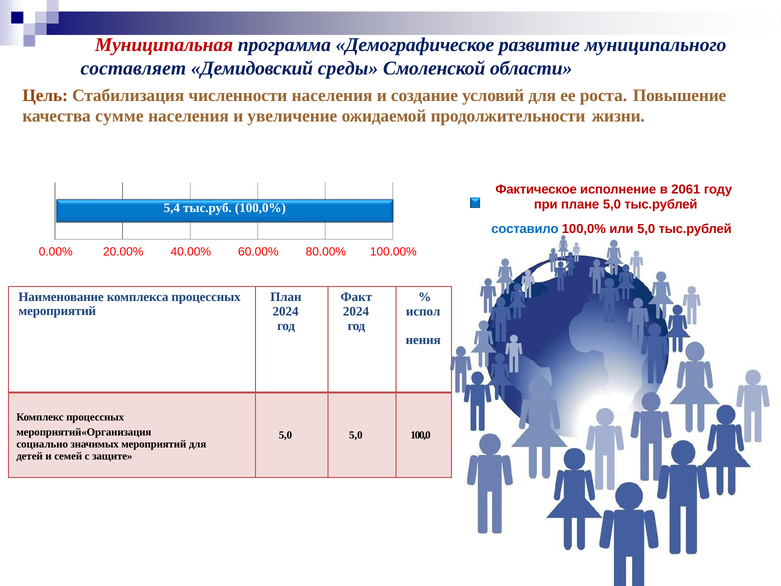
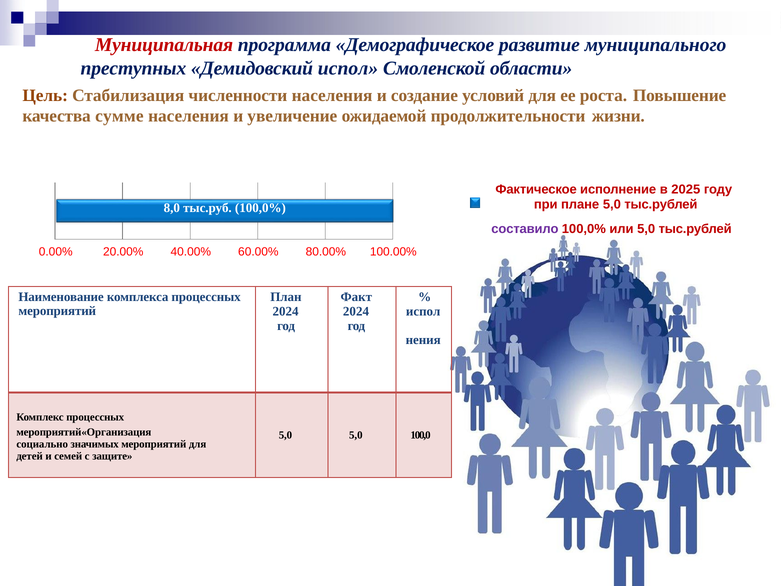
составляет: составляет -> преступных
Демидовский среды: среды -> испол
2061: 2061 -> 2025
5,4: 5,4 -> 8,0
составило colour: blue -> purple
